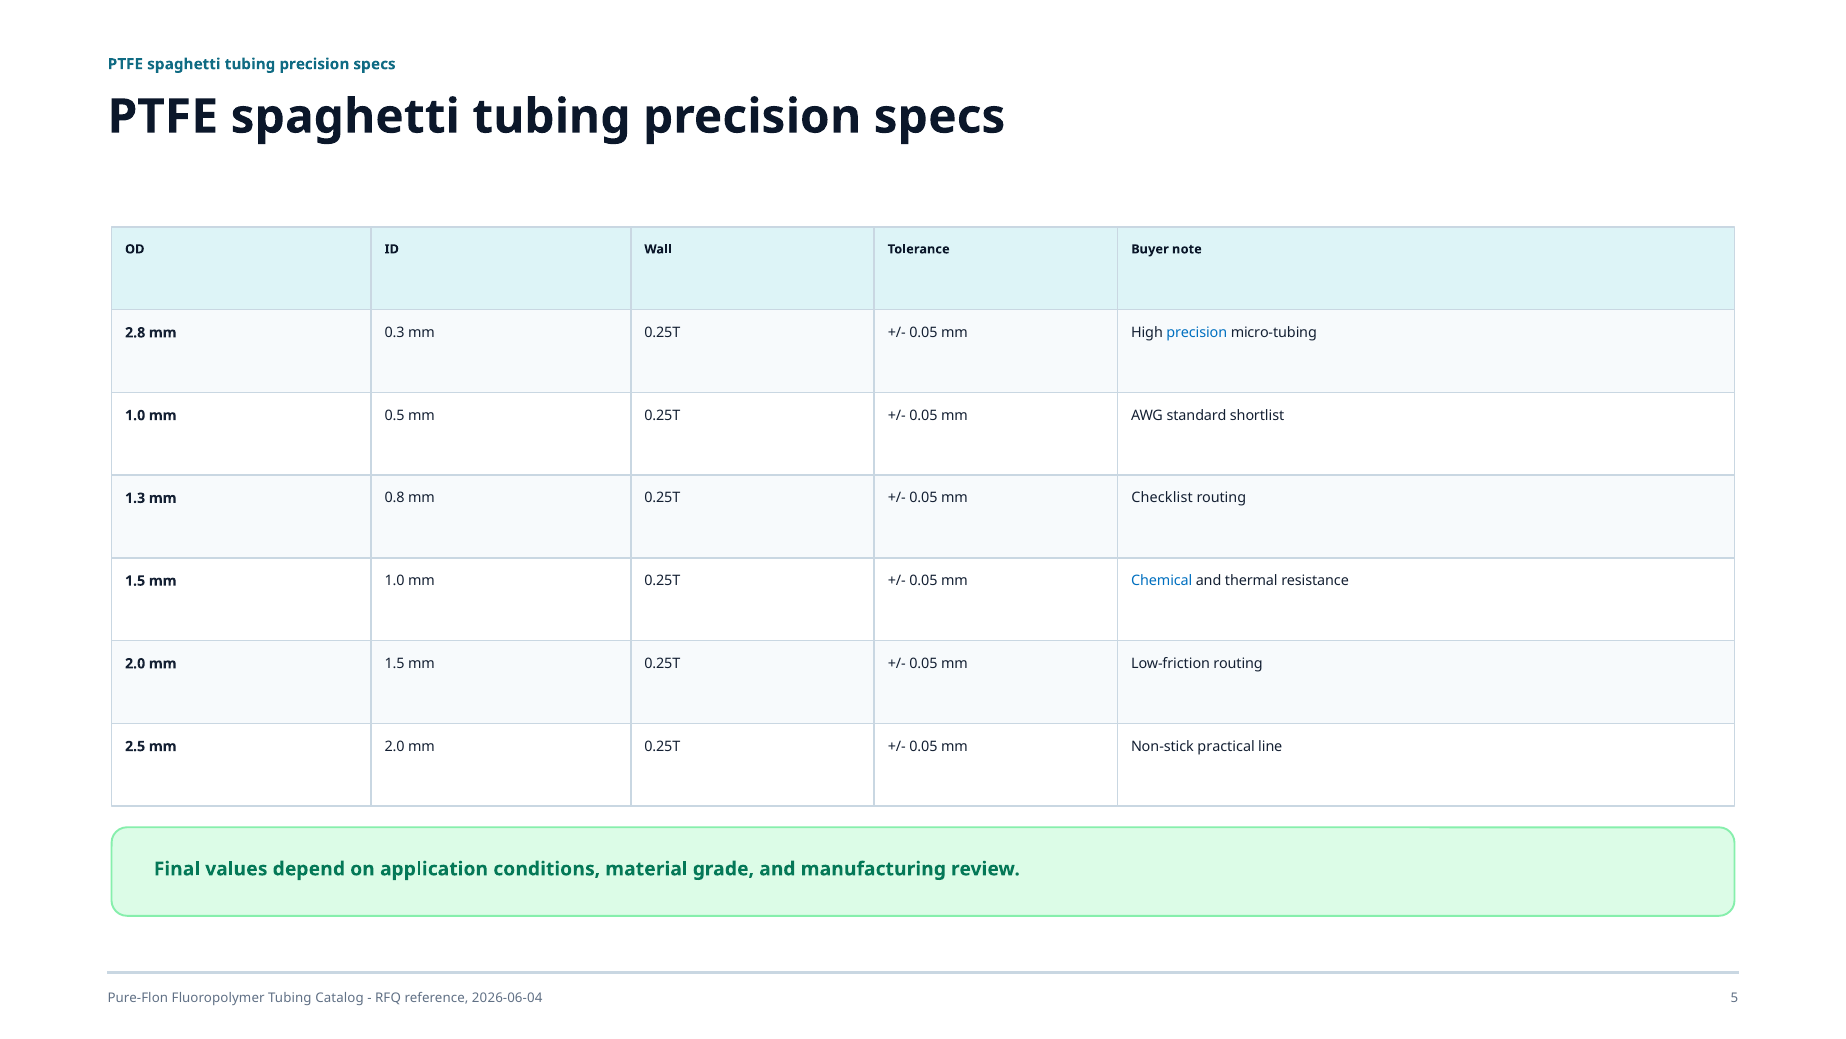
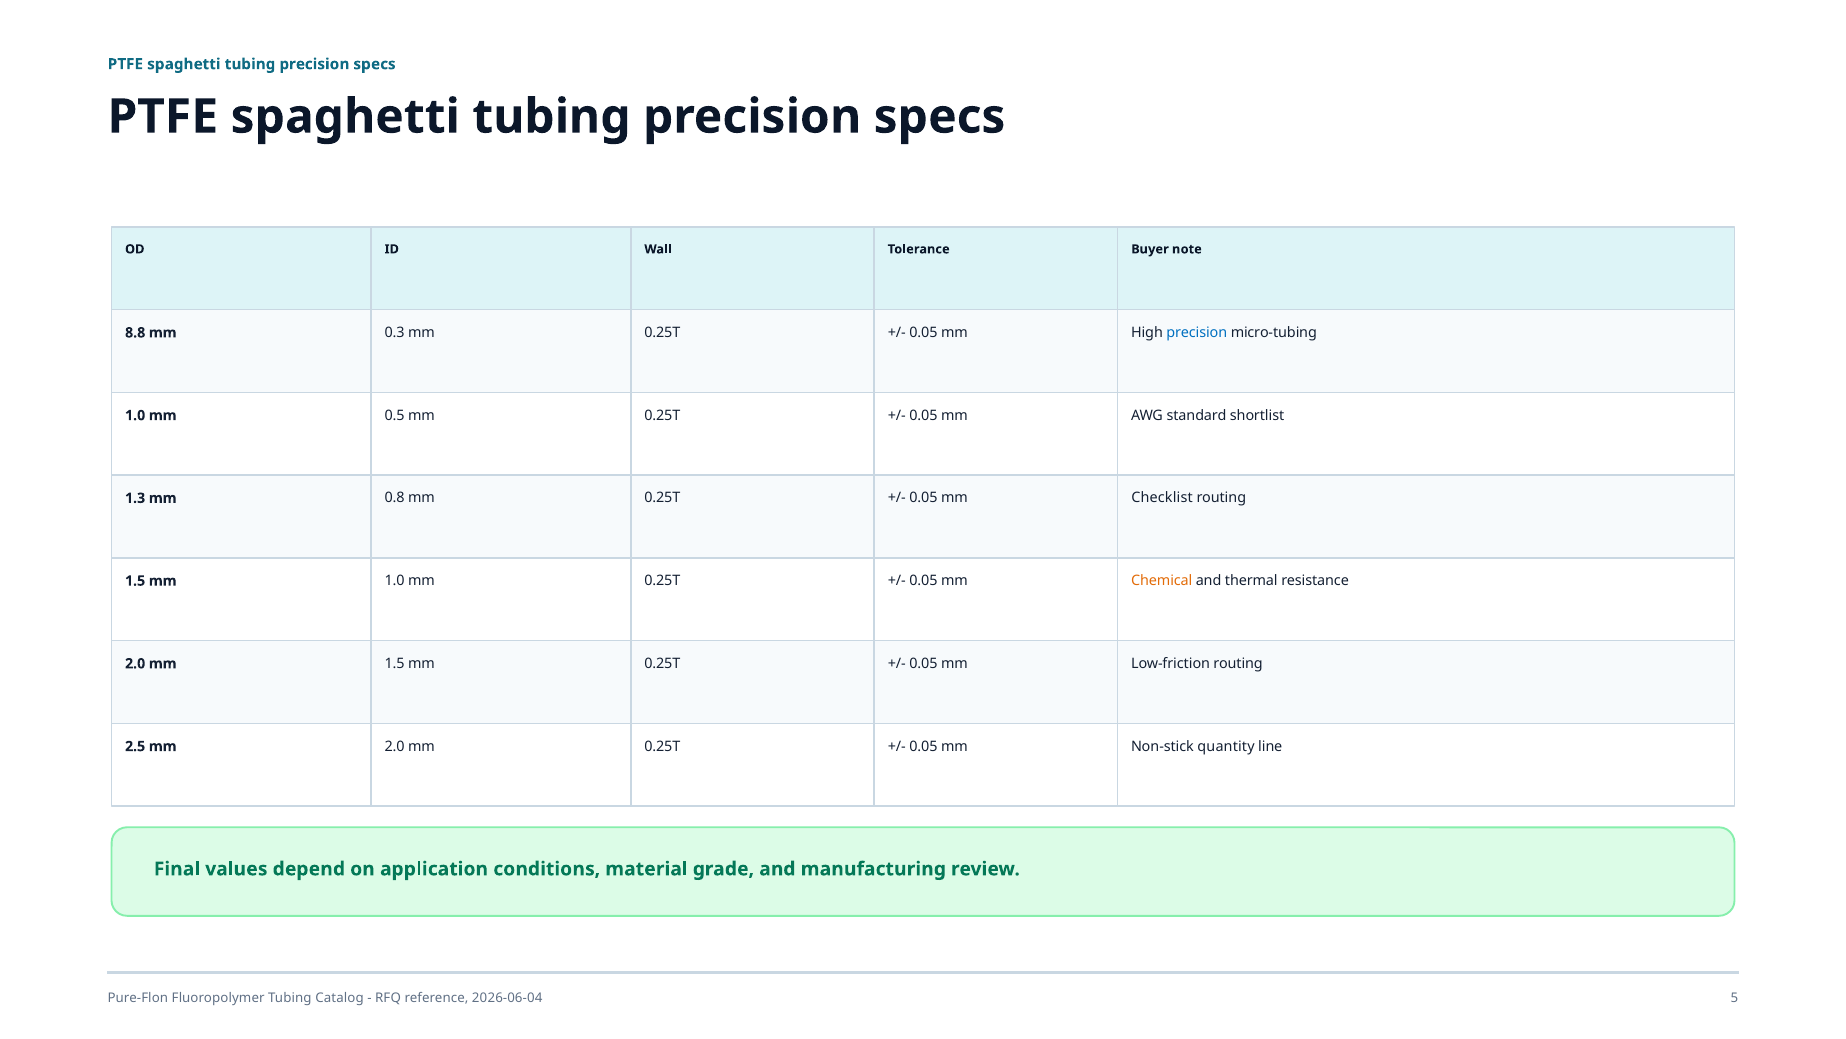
2.8: 2.8 -> 8.8
Chemical colour: blue -> orange
practical: practical -> quantity
